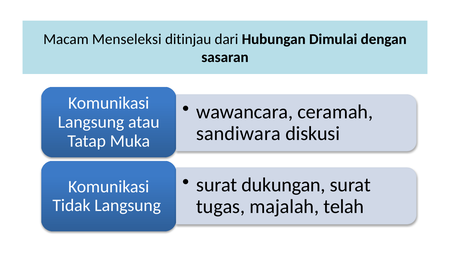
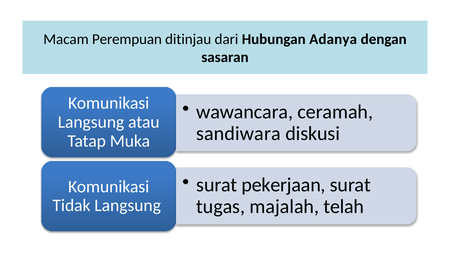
Menseleksi: Menseleksi -> Perempuan
Dimulai: Dimulai -> Adanya
dukungan: dukungan -> pekerjaan
